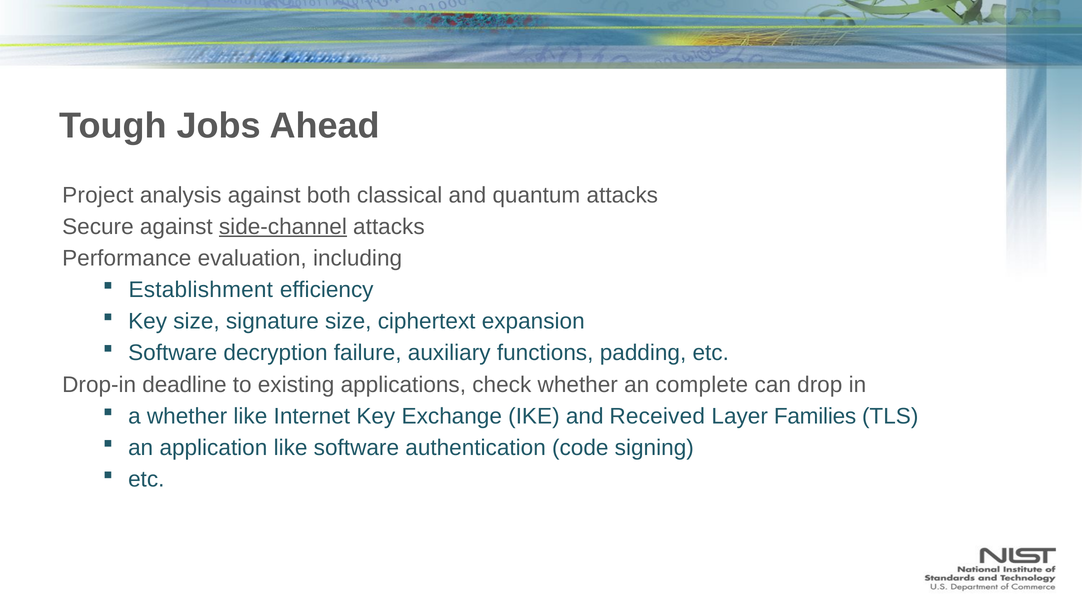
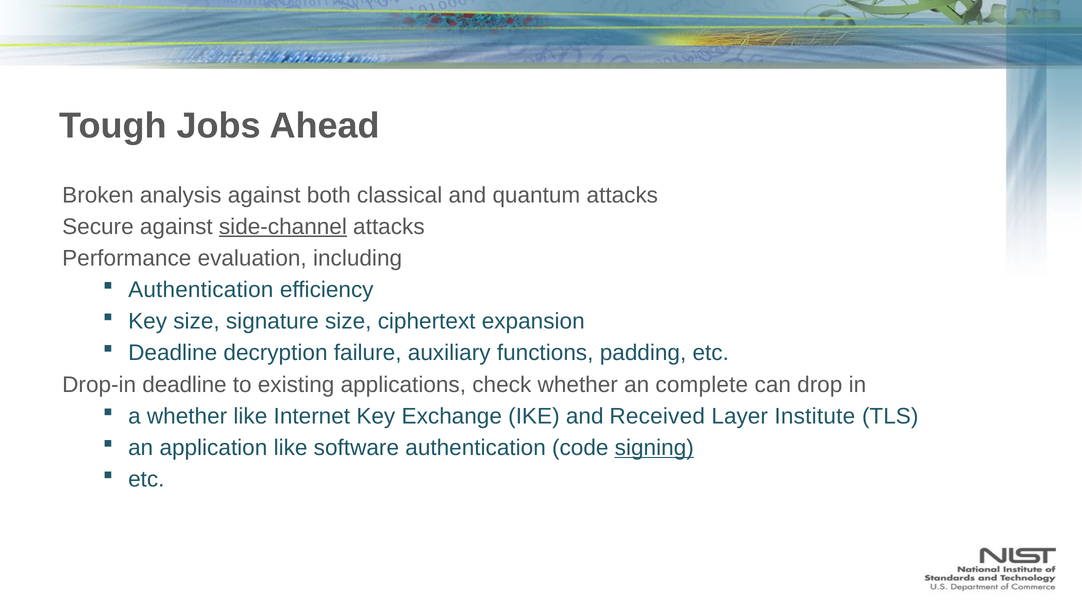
Project: Project -> Broken
Establishment at (201, 290): Establishment -> Authentication
Software at (173, 353): Software -> Deadline
Families: Families -> Institute
signing underline: none -> present
